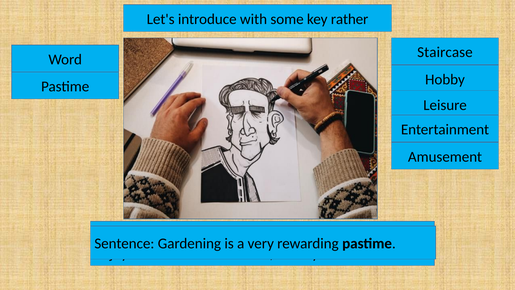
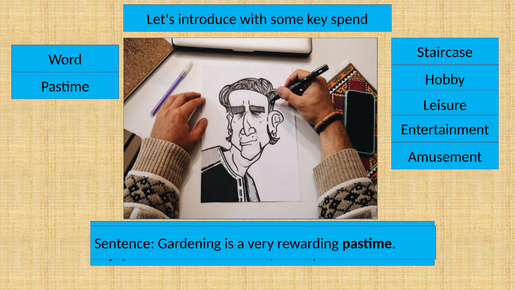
key rather: rather -> spend
